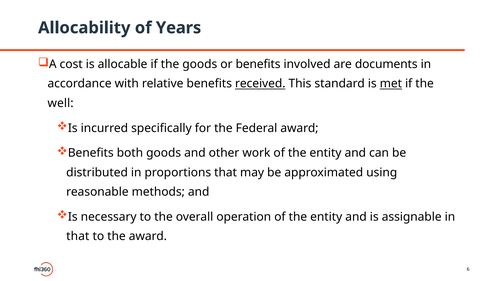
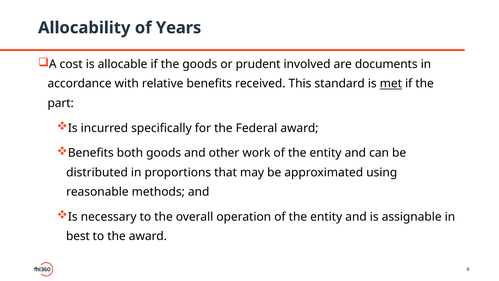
or benefits: benefits -> prudent
received underline: present -> none
well: well -> part
that at (78, 236): that -> best
